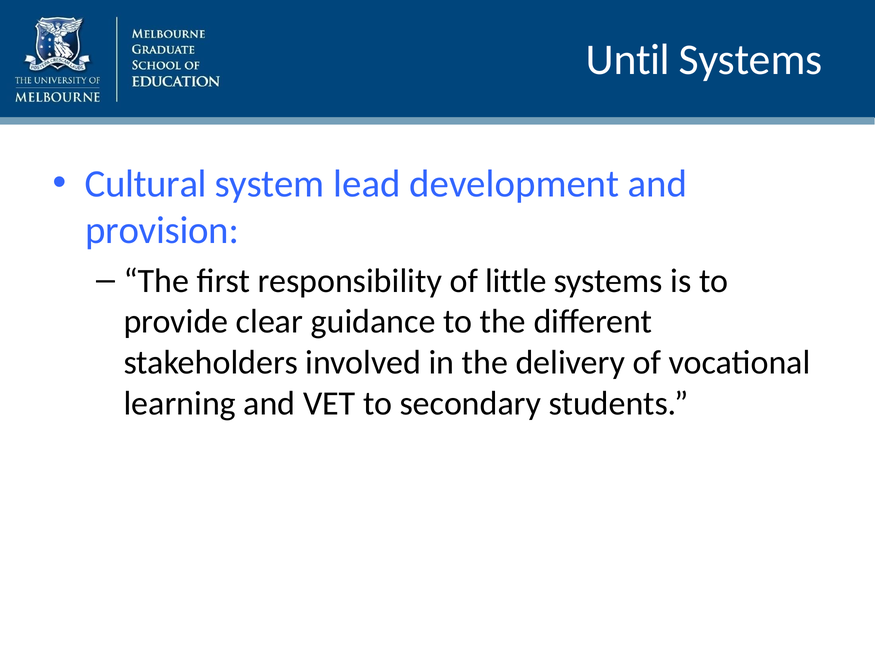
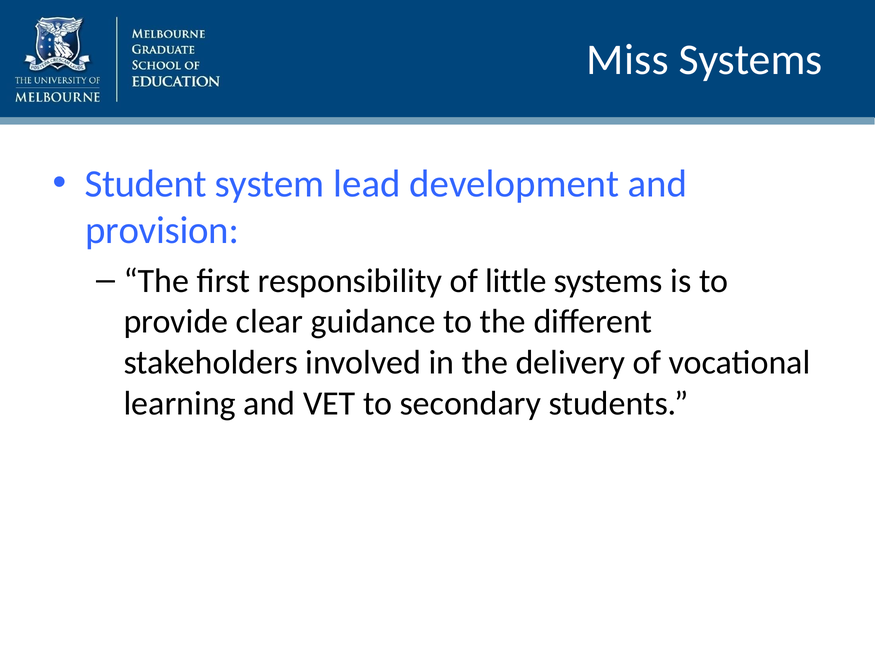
Until: Until -> Miss
Cultural: Cultural -> Student
